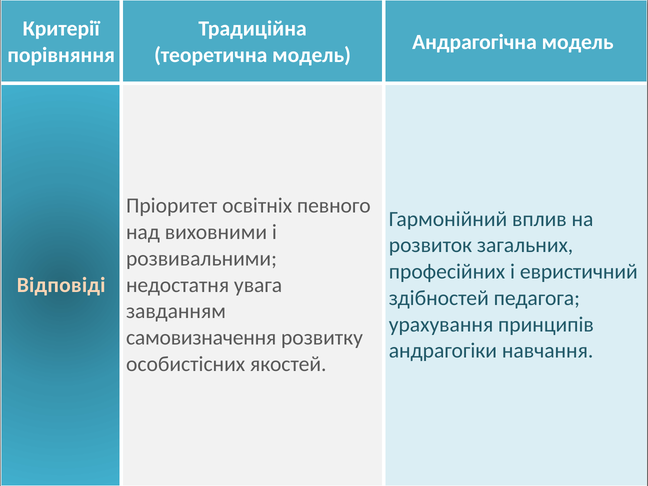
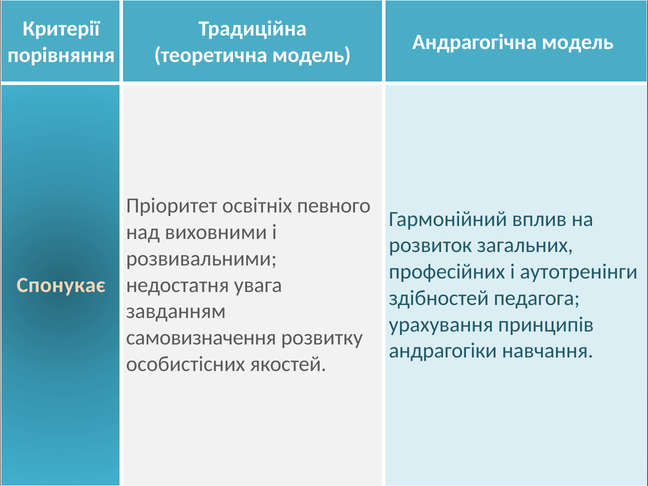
евристичний: евристичний -> аутотренінги
Відповіді: Відповіді -> Спонукає
